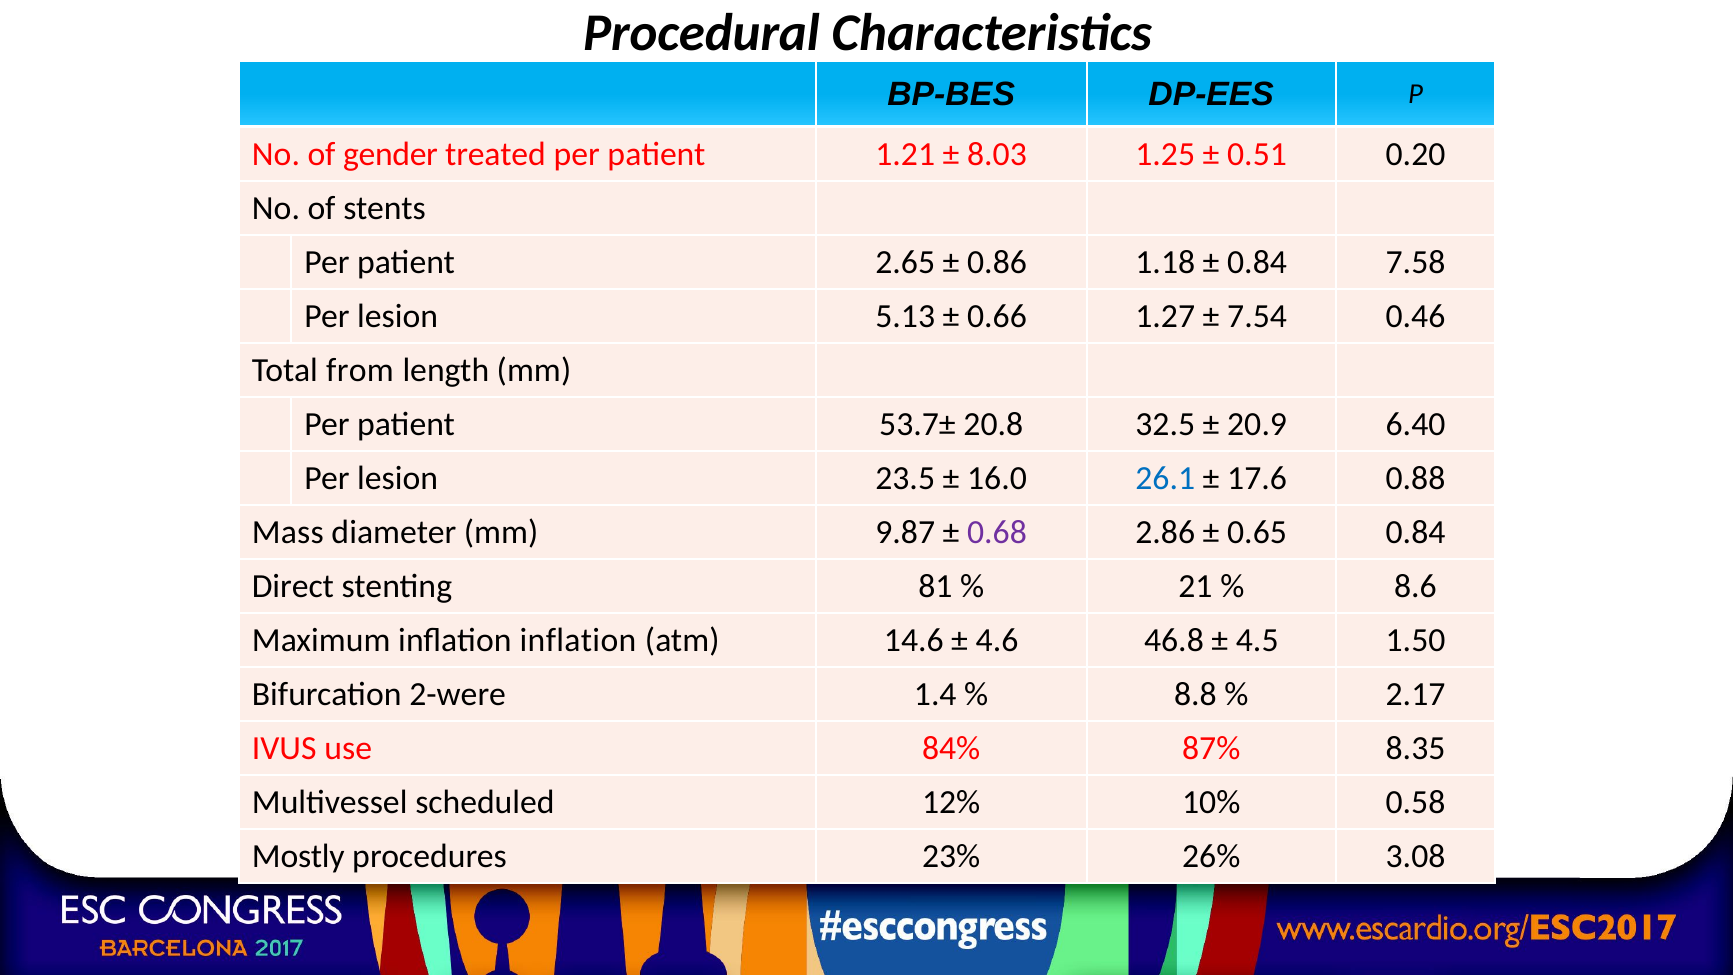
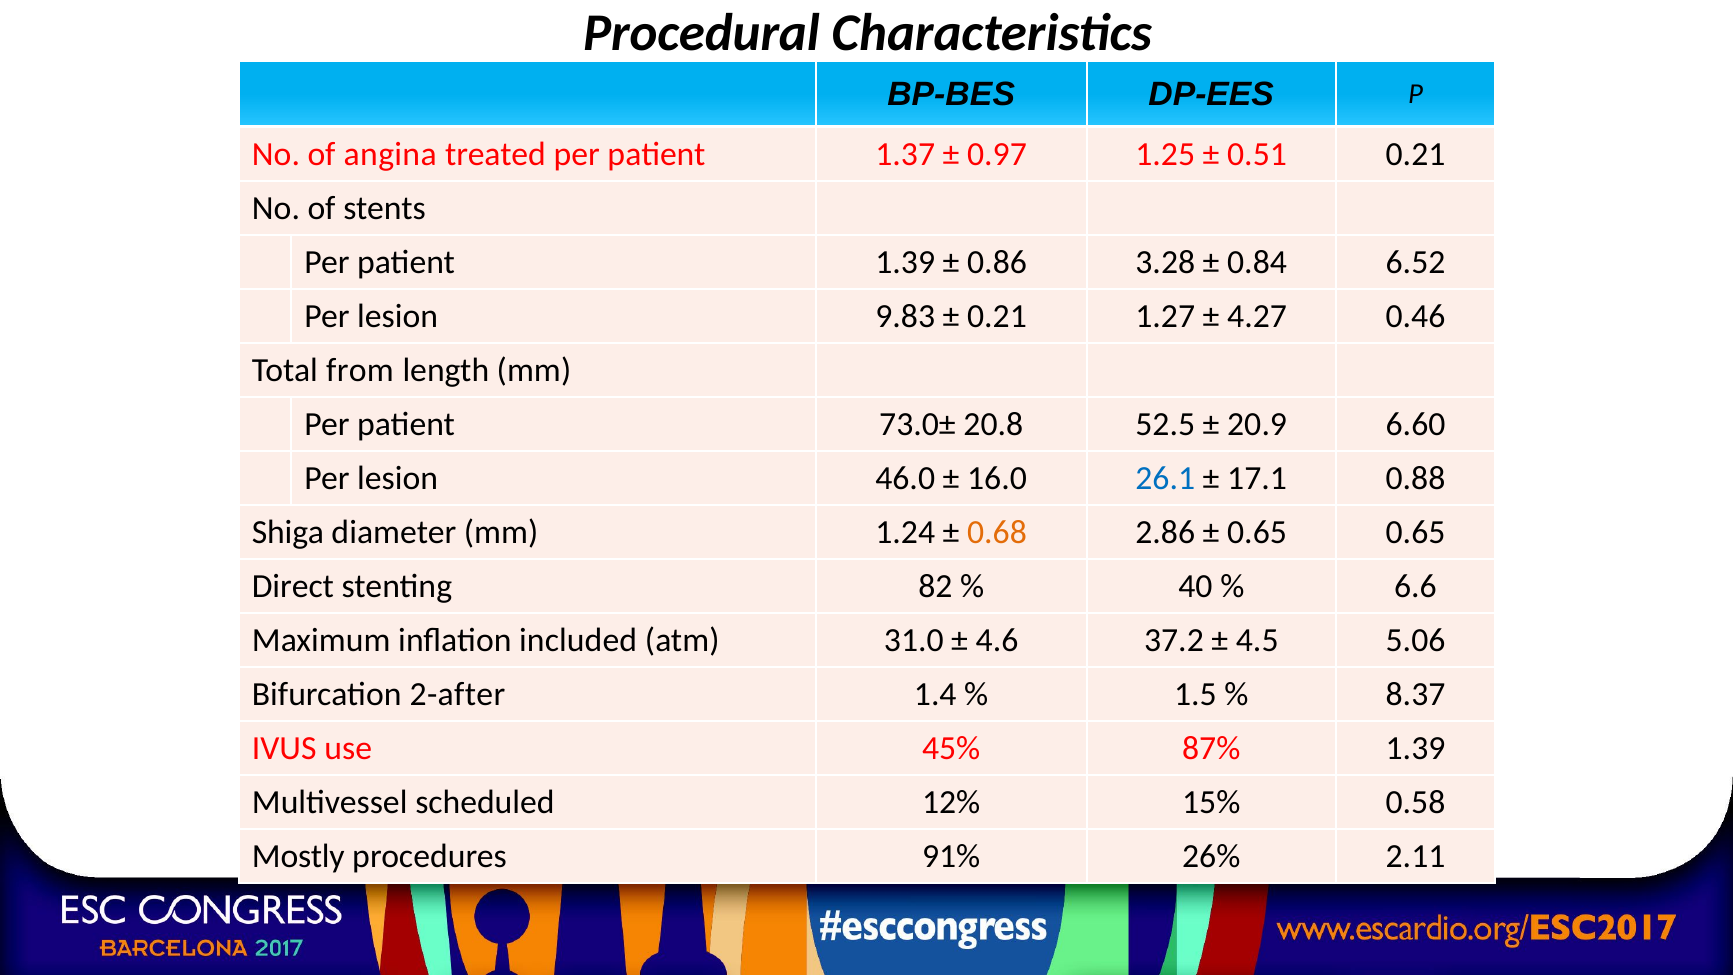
gender: gender -> angina
1.21: 1.21 -> 1.37
8.03: 8.03 -> 0.97
0.51 0.20: 0.20 -> 0.21
patient 2.65: 2.65 -> 1.39
1.18: 1.18 -> 3.28
7.58: 7.58 -> 6.52
5.13: 5.13 -> 9.83
0.66 at (997, 316): 0.66 -> 0.21
7.54: 7.54 -> 4.27
53.7±: 53.7± -> 73.0±
32.5: 32.5 -> 52.5
6.40: 6.40 -> 6.60
23.5: 23.5 -> 46.0
17.6: 17.6 -> 17.1
Mass: Mass -> Shiga
9.87: 9.87 -> 1.24
0.68 colour: purple -> orange
0.65 0.84: 0.84 -> 0.65
81: 81 -> 82
21: 21 -> 40
8.6: 8.6 -> 6.6
inflation inflation: inflation -> included
14.6: 14.6 -> 31.0
46.8: 46.8 -> 37.2
1.50: 1.50 -> 5.06
2-were: 2-were -> 2-after
8.8: 8.8 -> 1.5
2.17: 2.17 -> 8.37
84%: 84% -> 45%
87% 8.35: 8.35 -> 1.39
10%: 10% -> 15%
23%: 23% -> 91%
3.08: 3.08 -> 2.11
